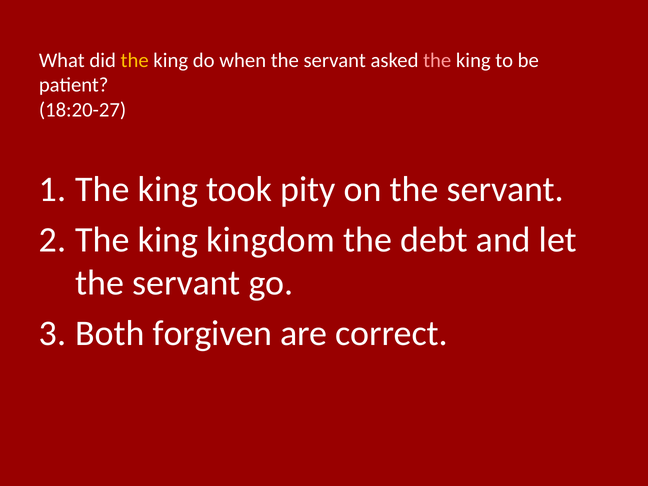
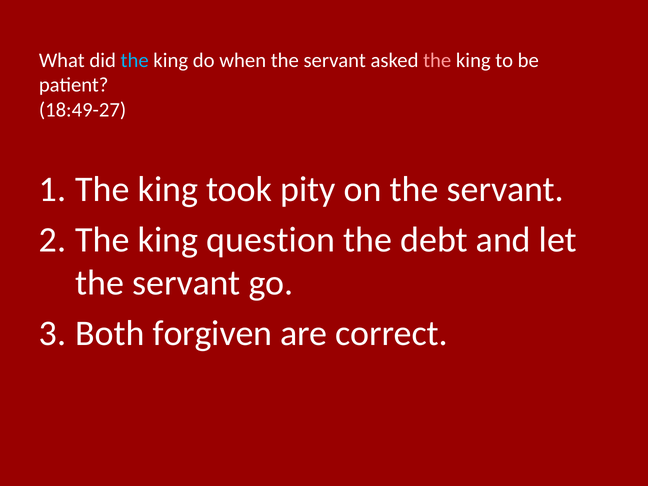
the at (135, 60) colour: yellow -> light blue
18:20-27: 18:20-27 -> 18:49-27
kingdom: kingdom -> question
